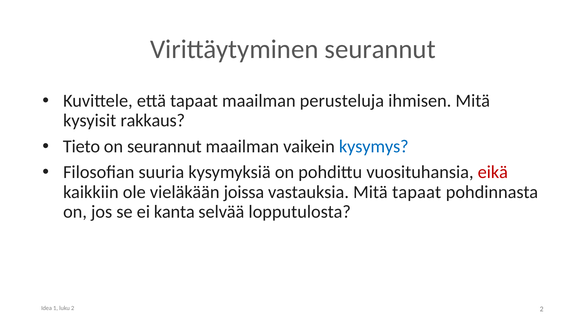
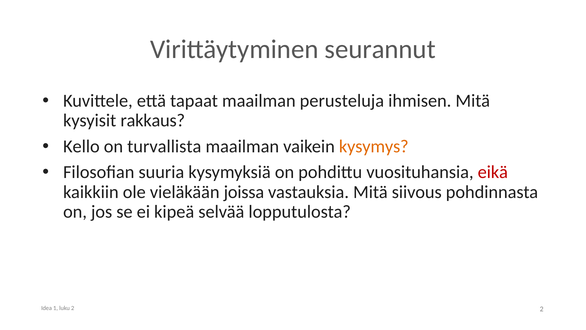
Tieto: Tieto -> Kello
on seurannut: seurannut -> turvallista
kysymys colour: blue -> orange
Mitä tapaat: tapaat -> siivous
kanta: kanta -> kipeä
